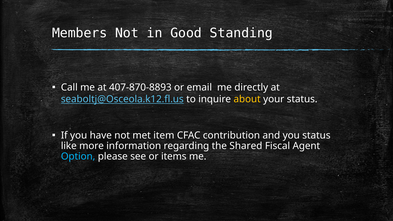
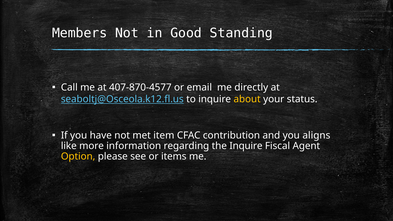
407-870-8893: 407-870-8893 -> 407-870-4577
you status: status -> aligns
the Shared: Shared -> Inquire
Option colour: light blue -> yellow
